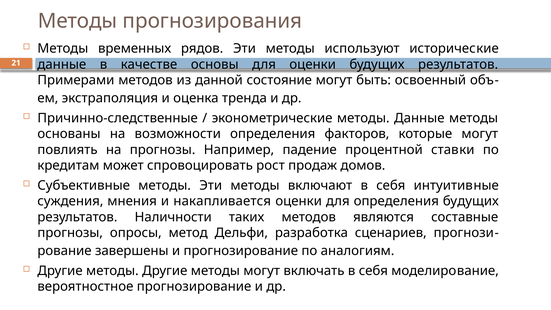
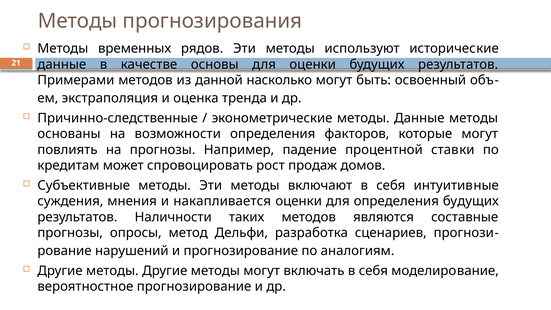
состояние: состояние -> насколько
завершены: завершены -> нарушений
